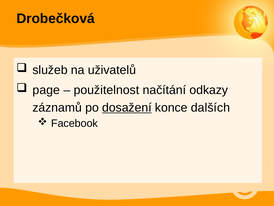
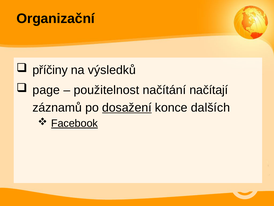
Drobečková: Drobečková -> Organizační
služeb: služeb -> příčiny
uživatelů: uživatelů -> výsledků
odkazy: odkazy -> načítají
Facebook underline: none -> present
